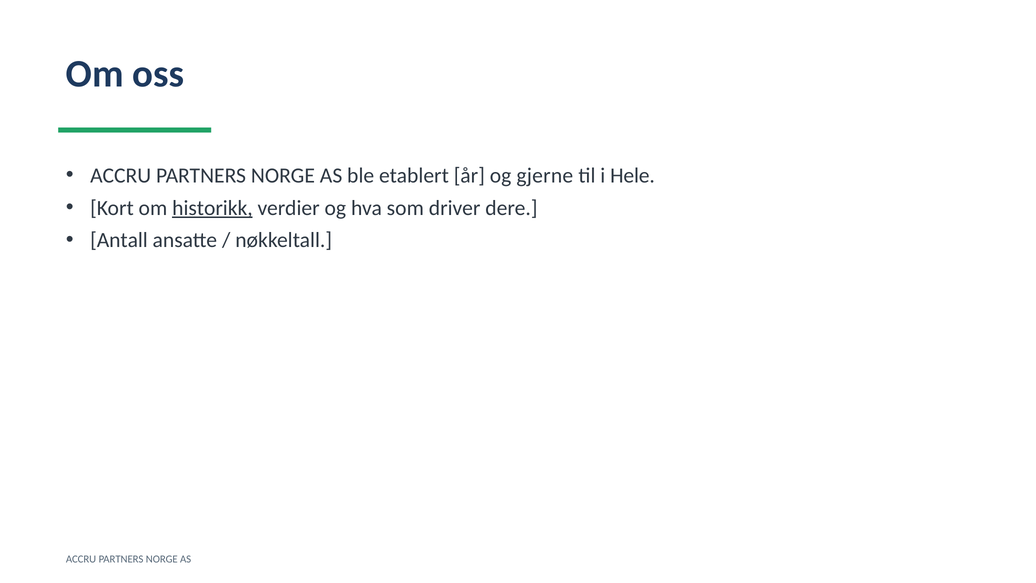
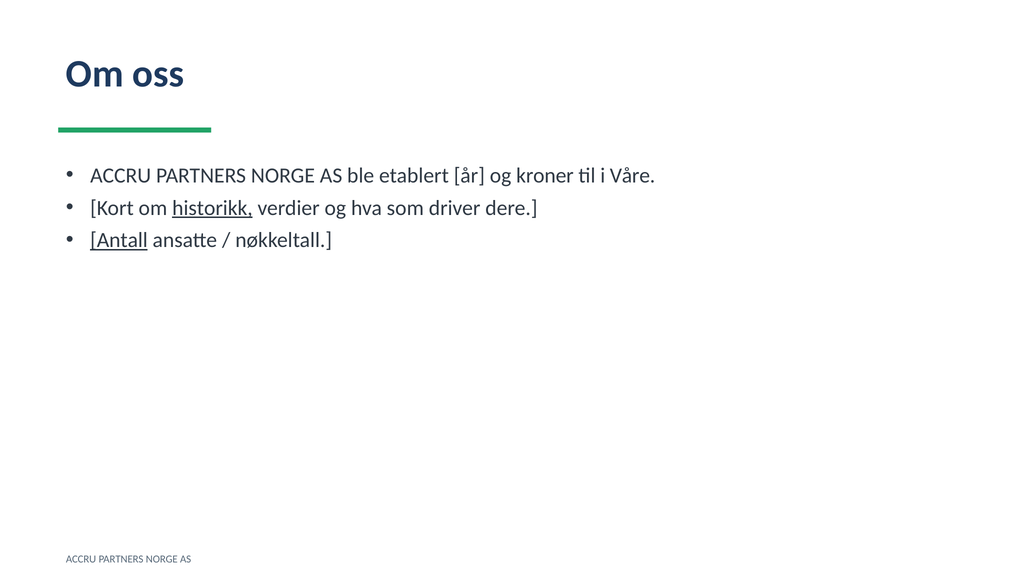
gjerne: gjerne -> kroner
Hele: Hele -> Våre
Antall underline: none -> present
